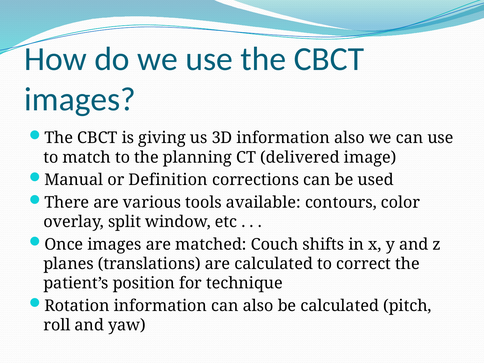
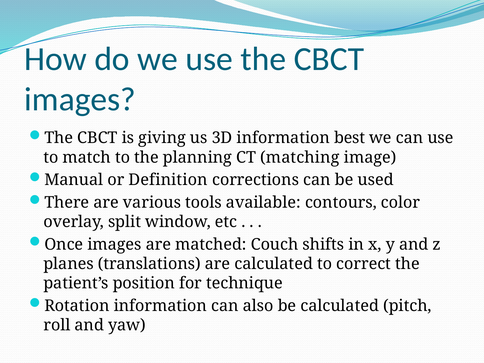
information also: also -> best
delivered: delivered -> matching
